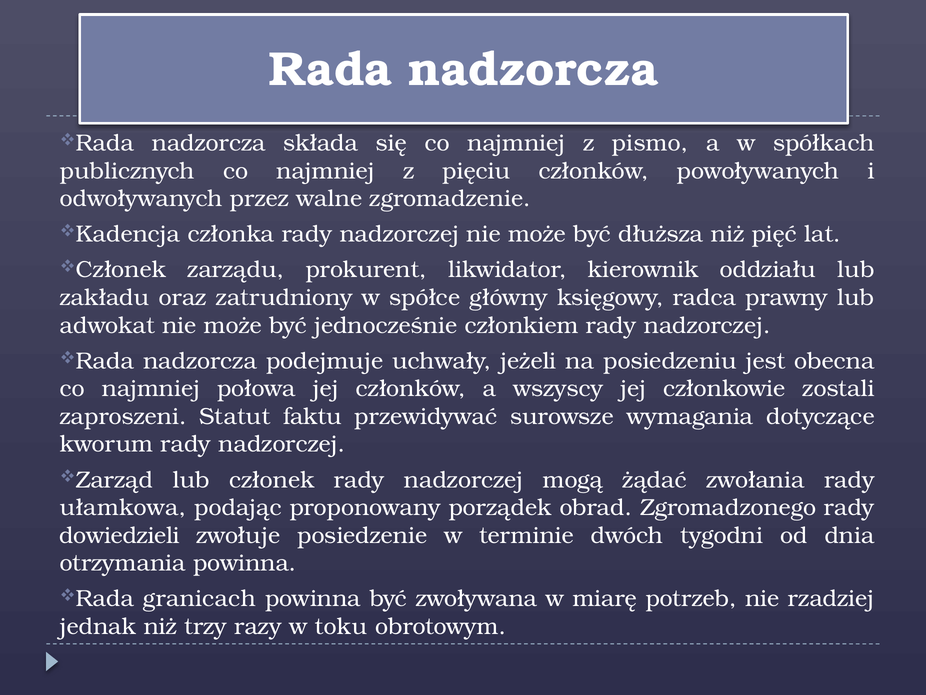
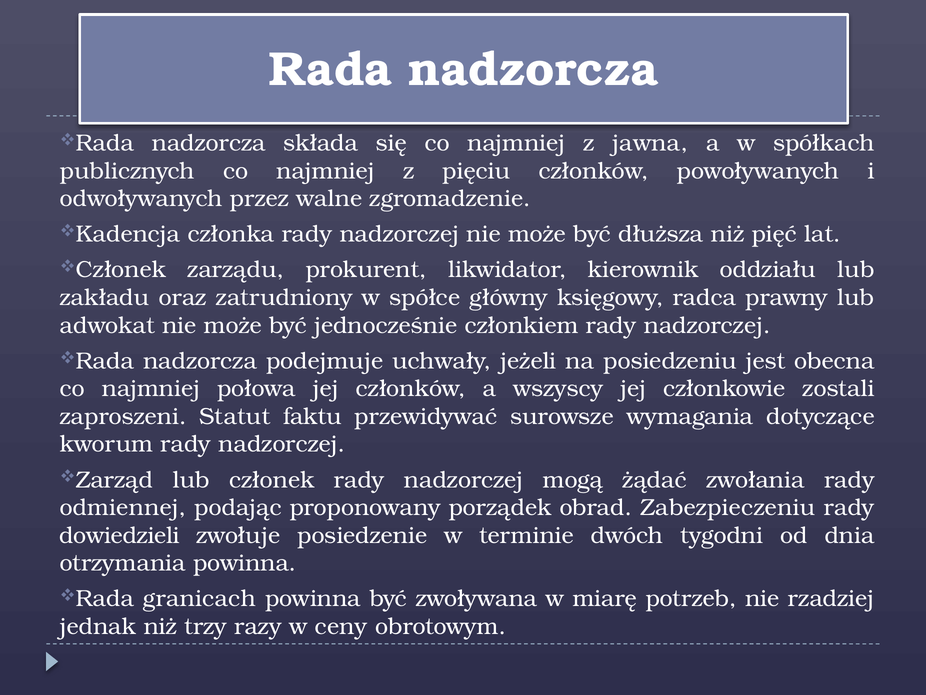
pismo: pismo -> jawna
ułamkowa: ułamkowa -> odmiennej
Zgromadzonego: Zgromadzonego -> Zabezpieczeniu
toku: toku -> ceny
